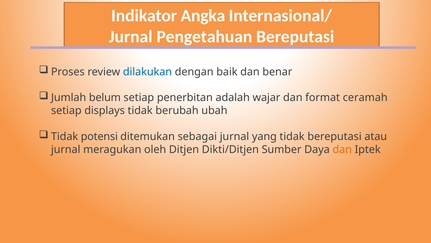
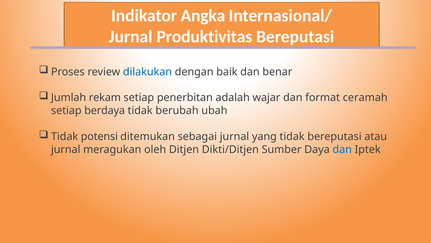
Pengetahuan: Pengetahuan -> Produktivitas
belum: belum -> rekam
displays: displays -> berdaya
dan at (342, 149) colour: orange -> blue
